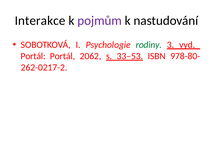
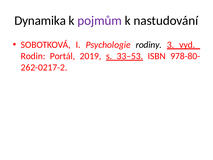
Interakce: Interakce -> Dynamika
rodiny colour: green -> black
Portál at (33, 56): Portál -> Rodin
2062: 2062 -> 2019
